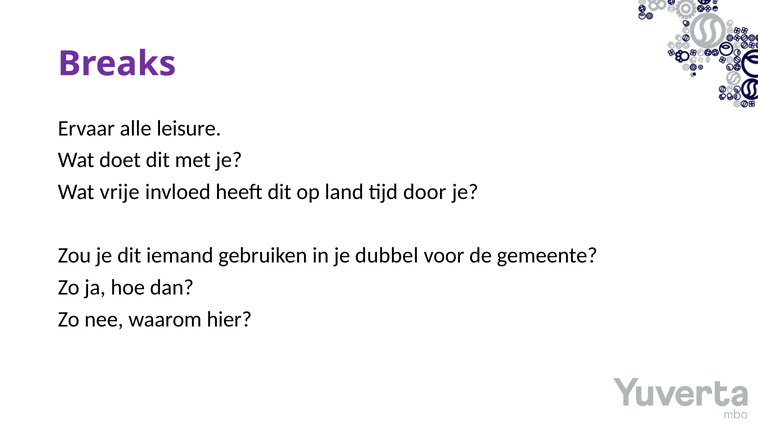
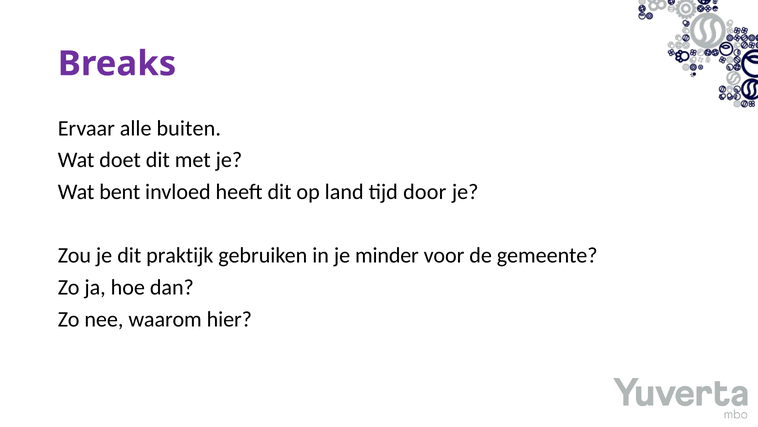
leisure: leisure -> buiten
vrije: vrije -> bent
iemand: iemand -> praktijk
dubbel: dubbel -> minder
